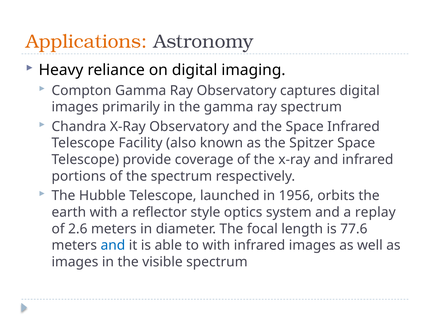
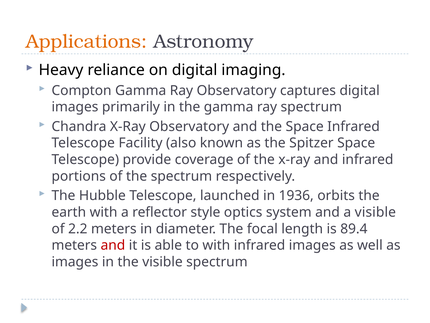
1956: 1956 -> 1936
a replay: replay -> visible
2.6: 2.6 -> 2.2
77.6: 77.6 -> 89.4
and at (113, 245) colour: blue -> red
